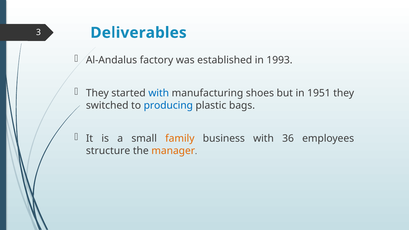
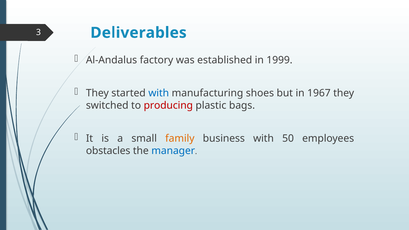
1993: 1993 -> 1999
1951: 1951 -> 1967
producing colour: blue -> red
36: 36 -> 50
structure: structure -> obstacles
manager colour: orange -> blue
